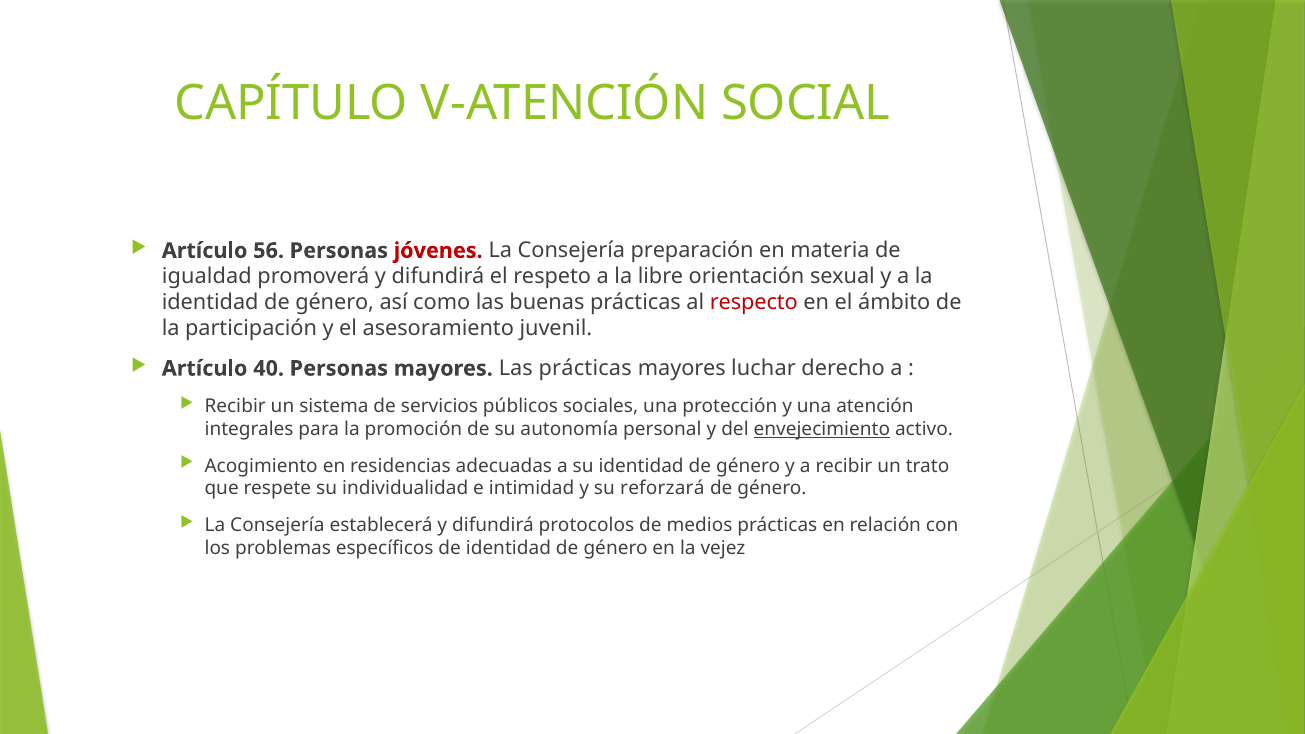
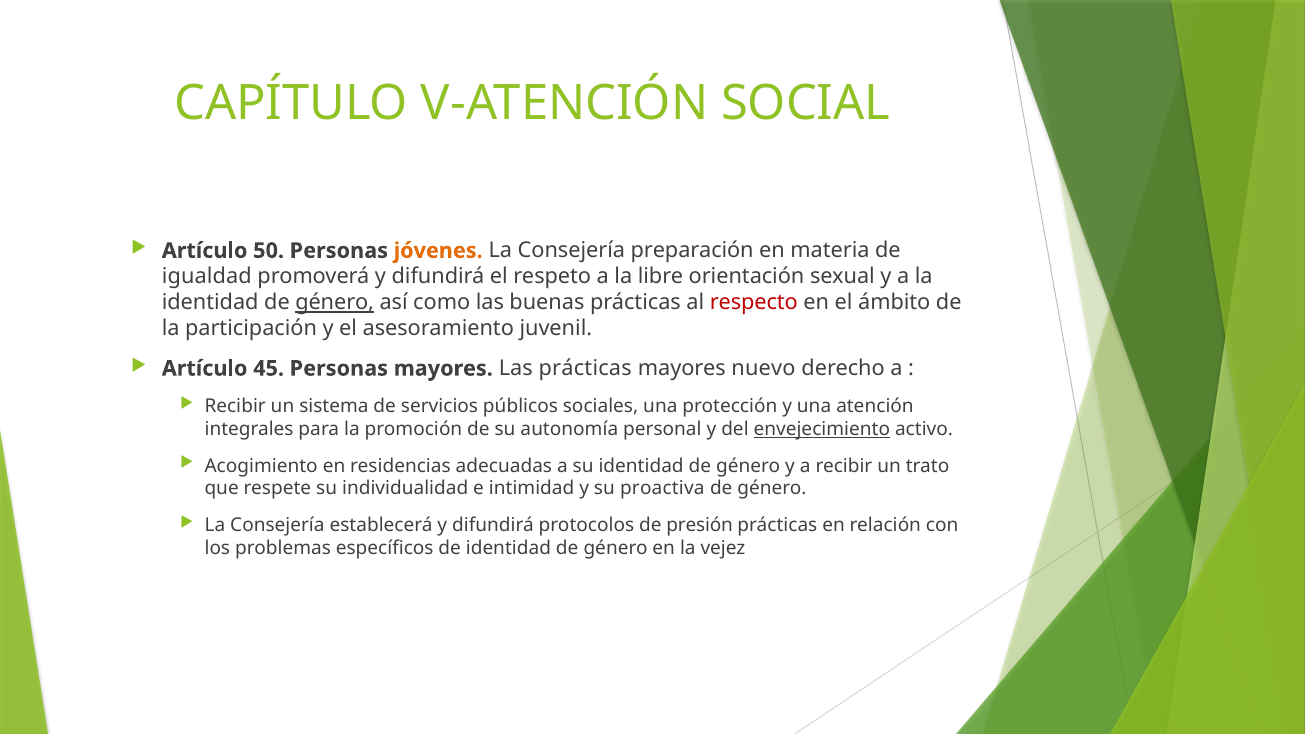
56: 56 -> 50
jóvenes colour: red -> orange
género at (335, 303) underline: none -> present
40: 40 -> 45
luchar: luchar -> nuevo
reforzará: reforzará -> proactiva
medios: medios -> presión
